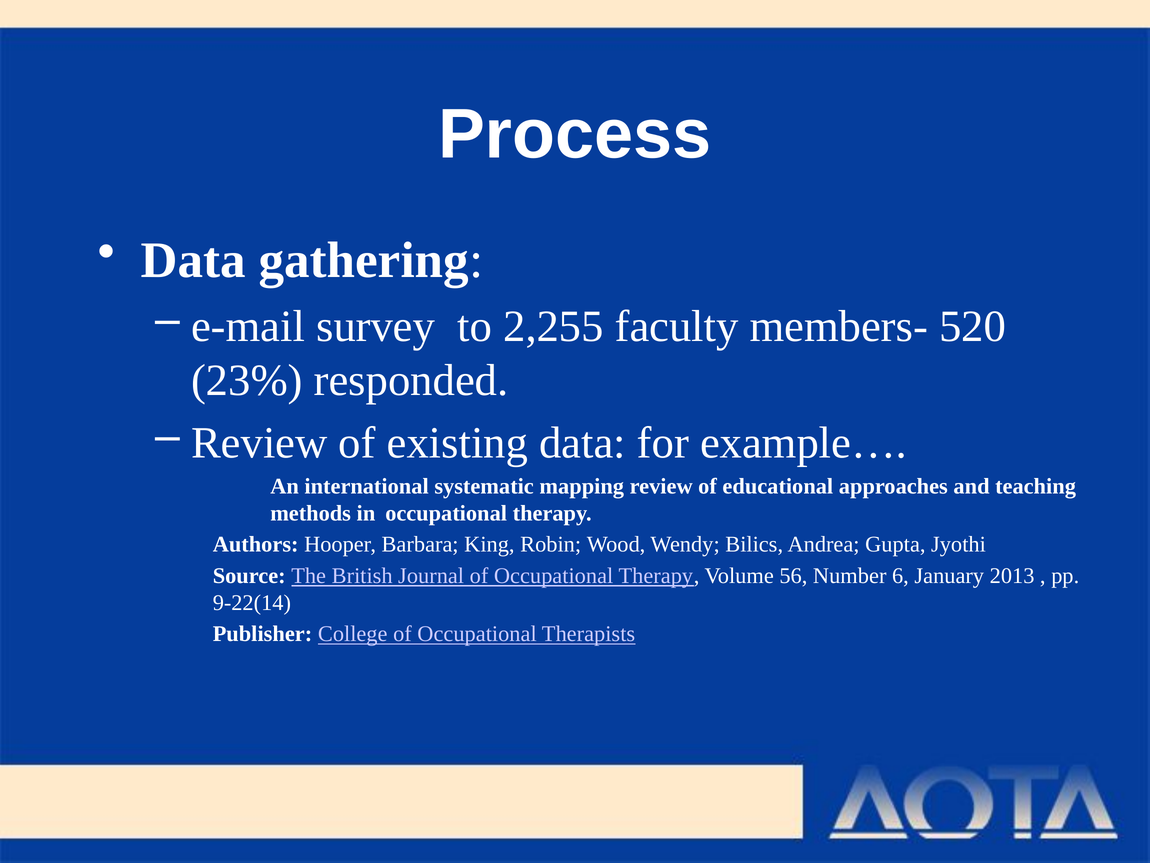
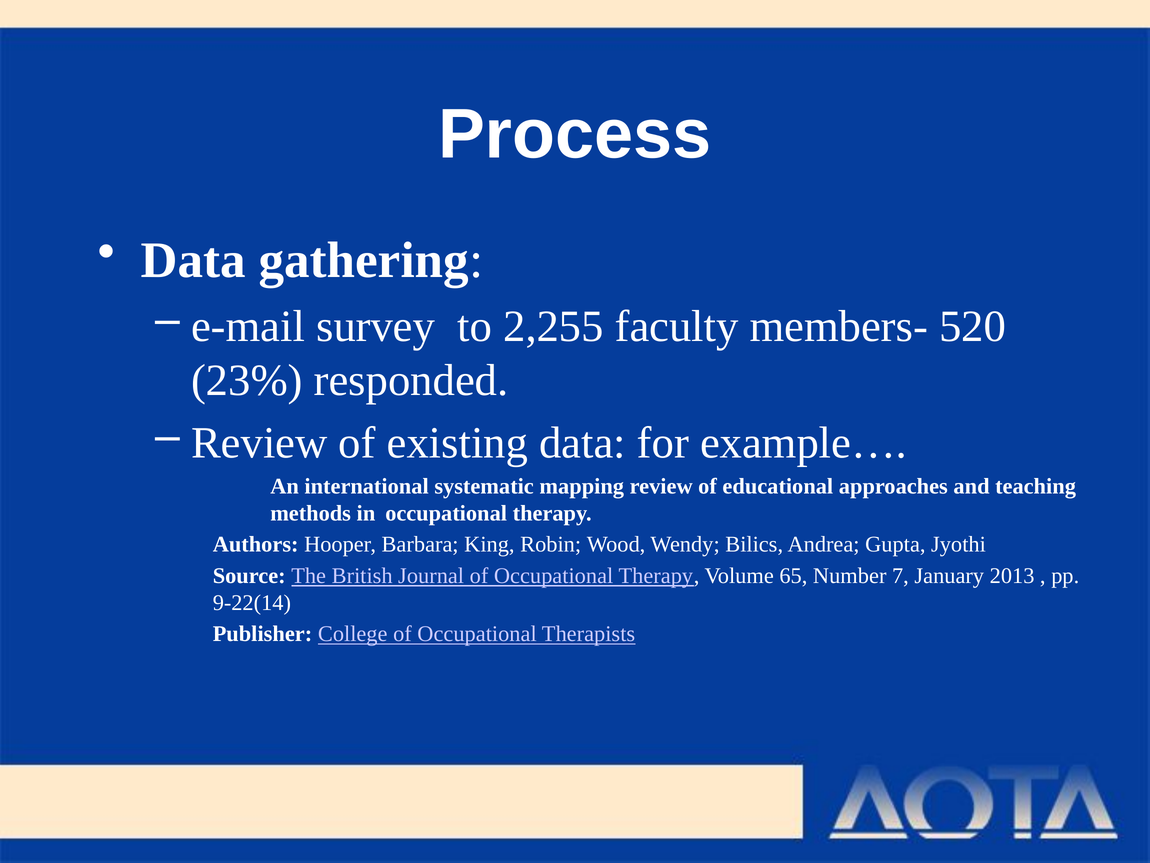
56: 56 -> 65
6: 6 -> 7
